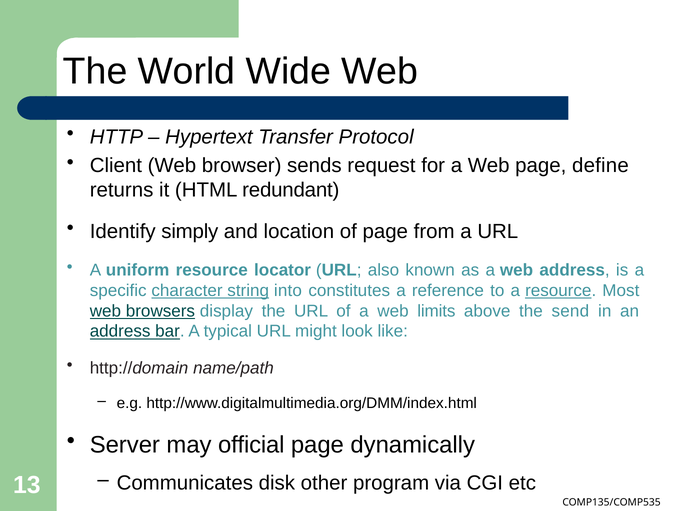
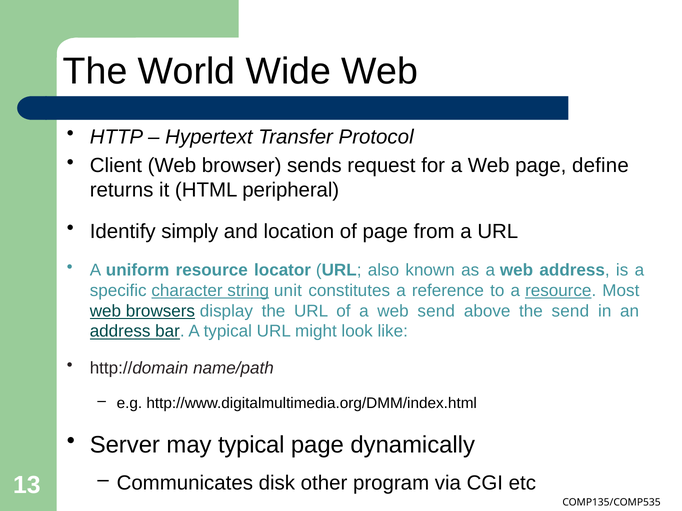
redundant: redundant -> peripheral
into: into -> unit
web limits: limits -> send
may official: official -> typical
